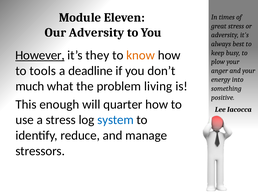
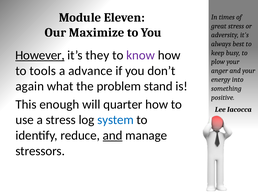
Our Adversity: Adversity -> Maximize
know colour: orange -> purple
deadline: deadline -> advance
much: much -> again
living: living -> stand
and at (113, 135) underline: none -> present
